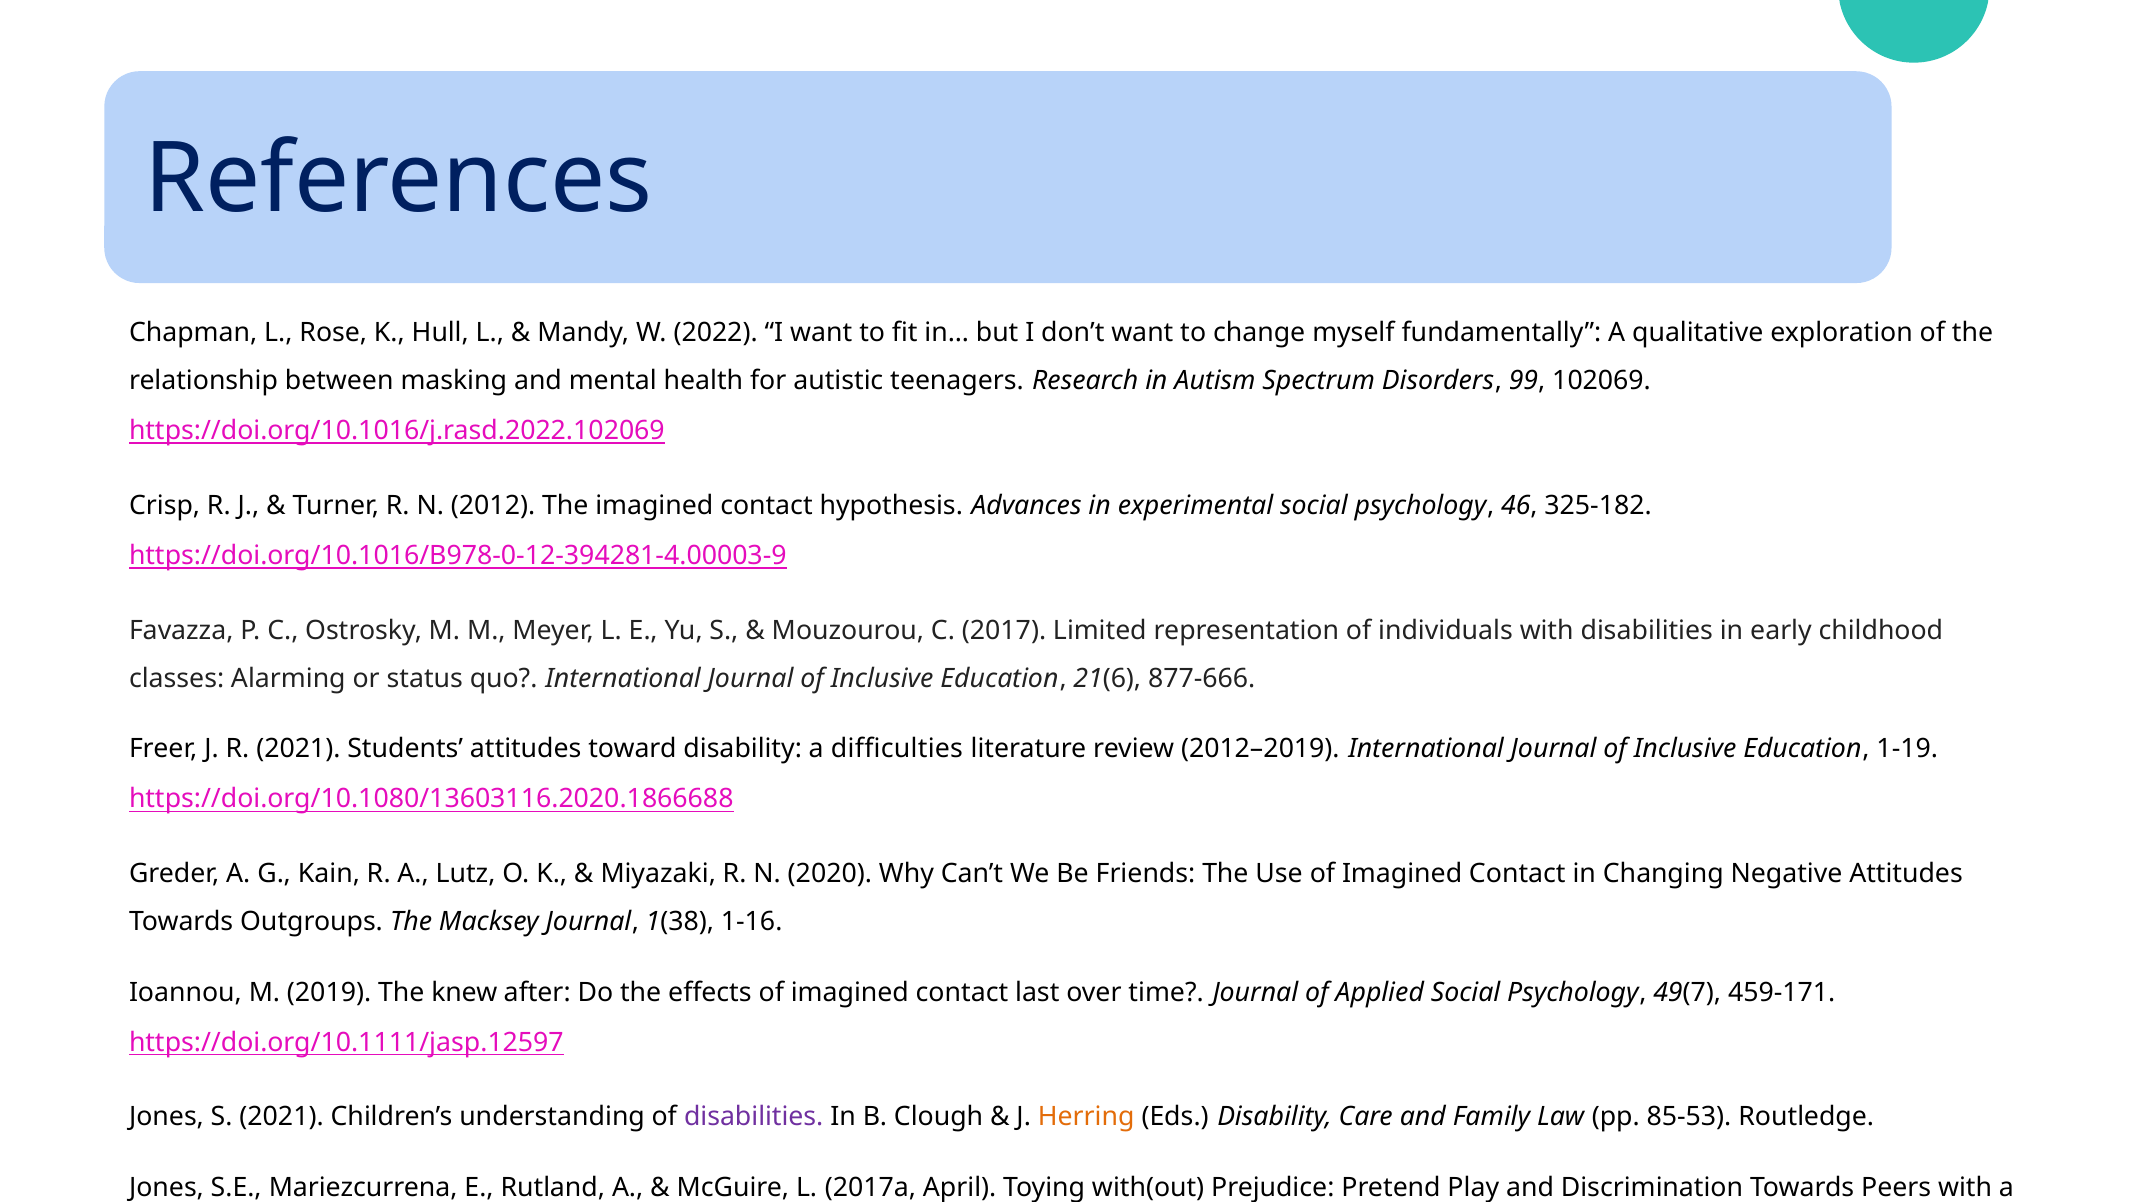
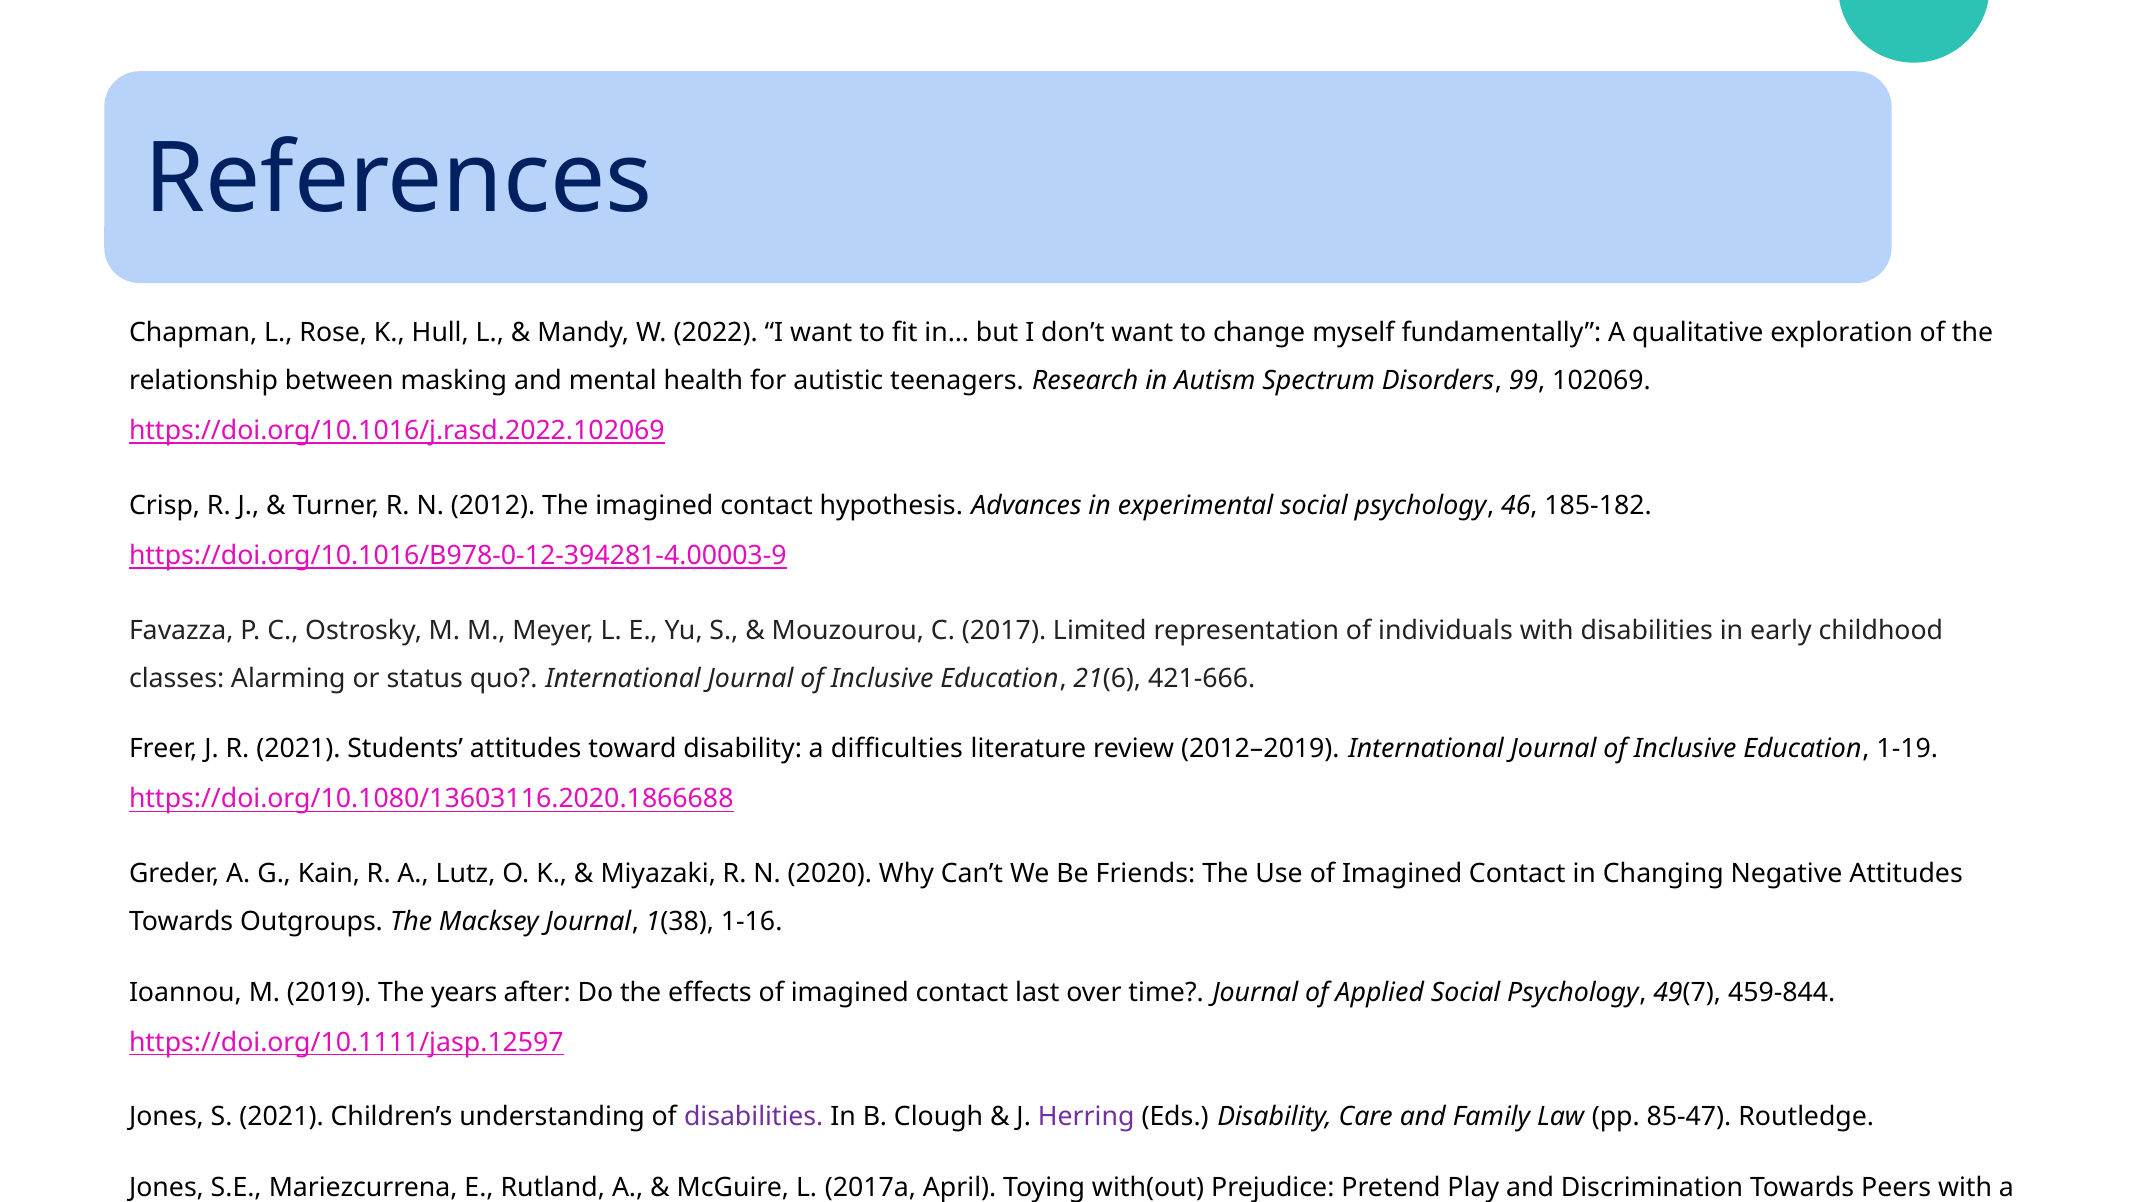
325-182: 325-182 -> 185-182
877-666: 877-666 -> 421-666
knew: knew -> years
459-171: 459-171 -> 459-844
Herring colour: orange -> purple
85-53: 85-53 -> 85-47
